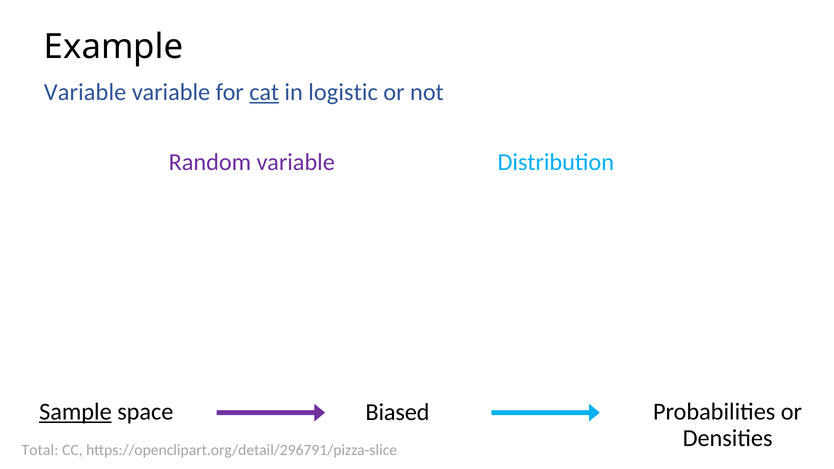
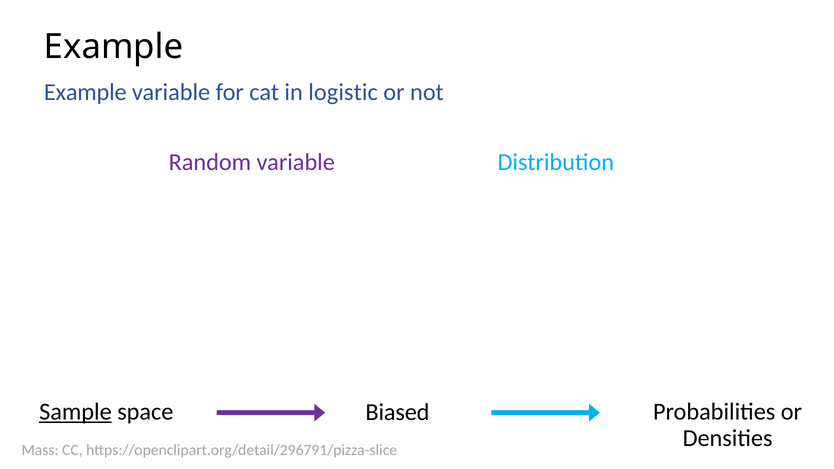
Variable at (85, 92): Variable -> Example
cat underline: present -> none
Total: Total -> Mass
